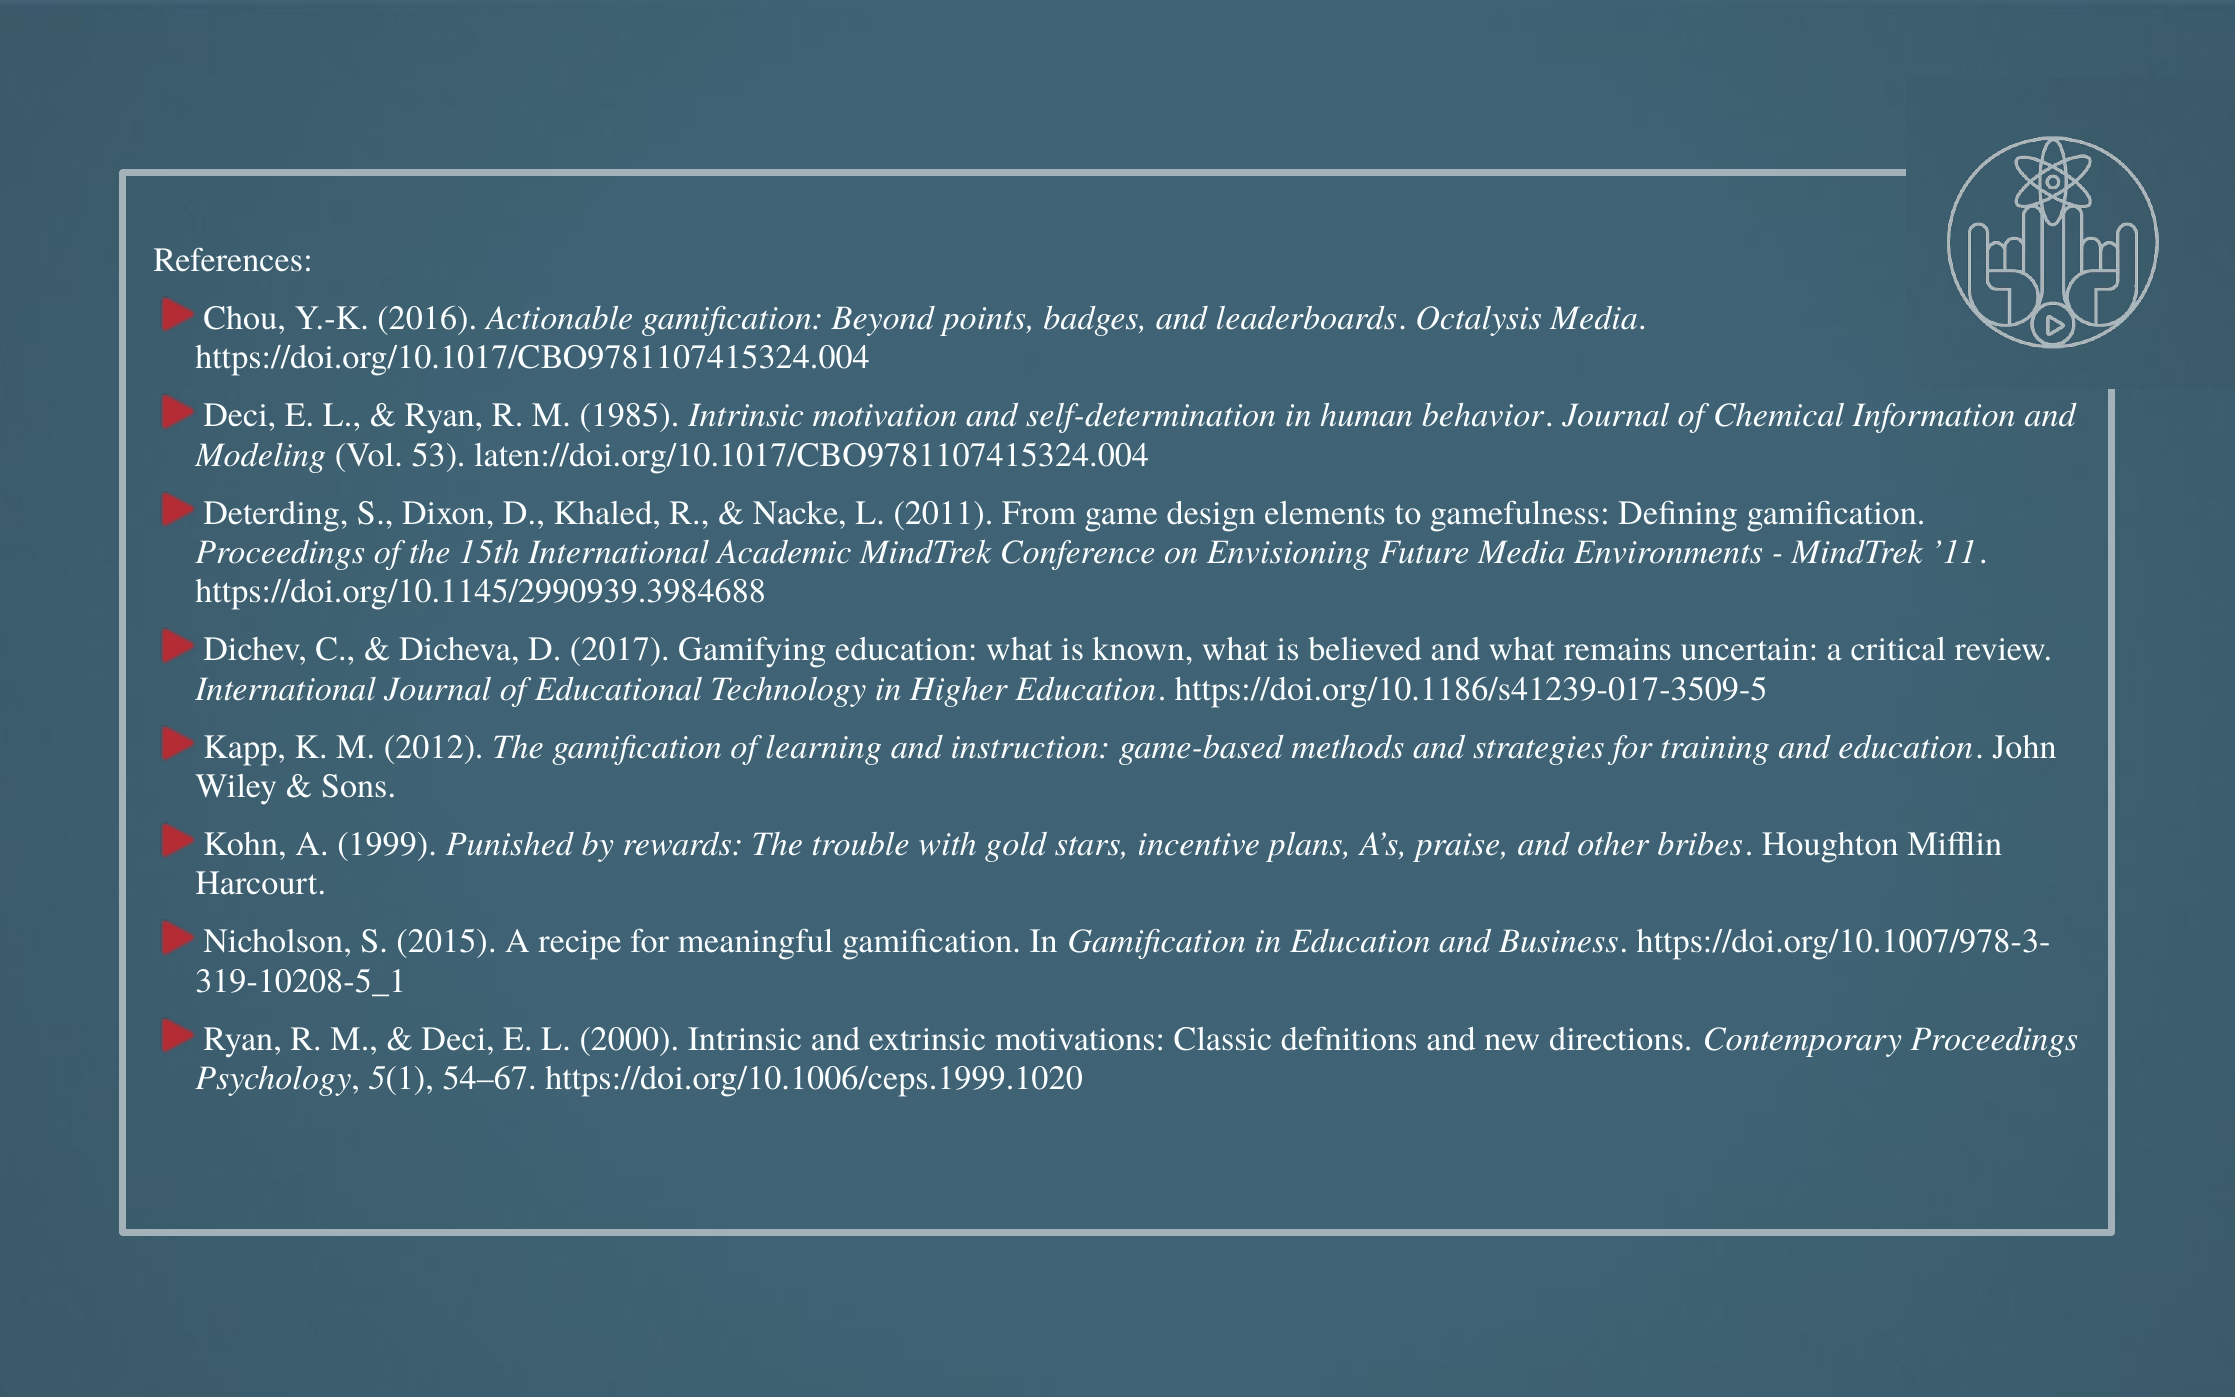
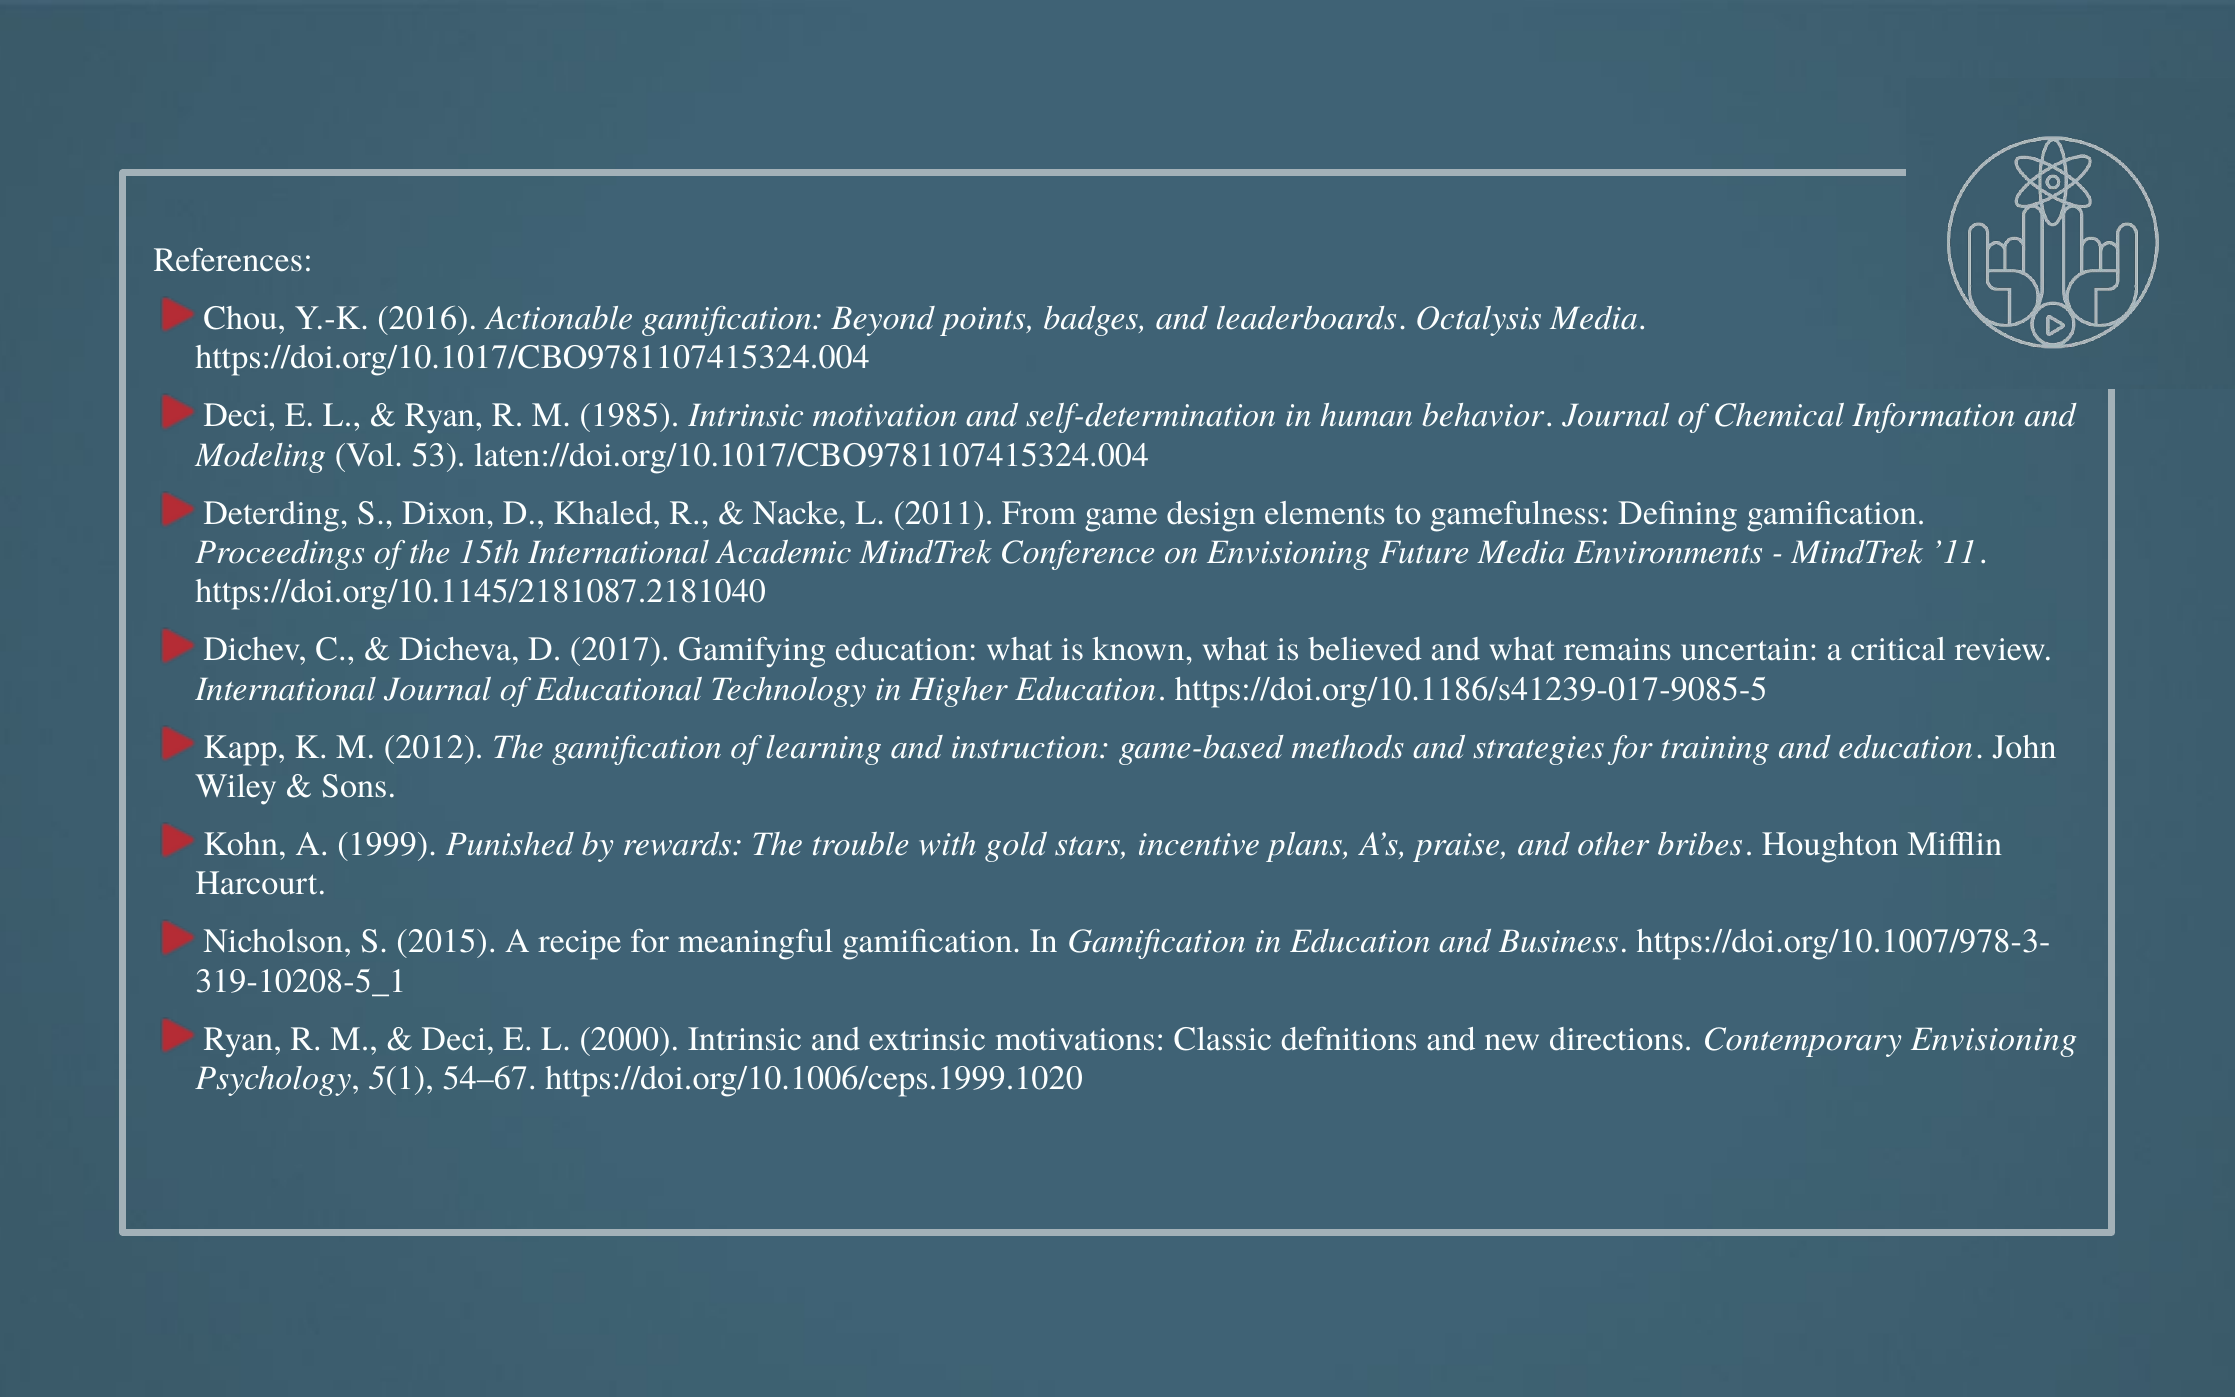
https://doi.org/10.1145/2990939.3984688: https://doi.org/10.1145/2990939.3984688 -> https://doi.org/10.1145/2181087.2181040
https://doi.org/10.1186/s41239-017-3509-5: https://doi.org/10.1186/s41239-017-3509-5 -> https://doi.org/10.1186/s41239-017-9085-5
Contemporary Proceedings: Proceedings -> Envisioning
